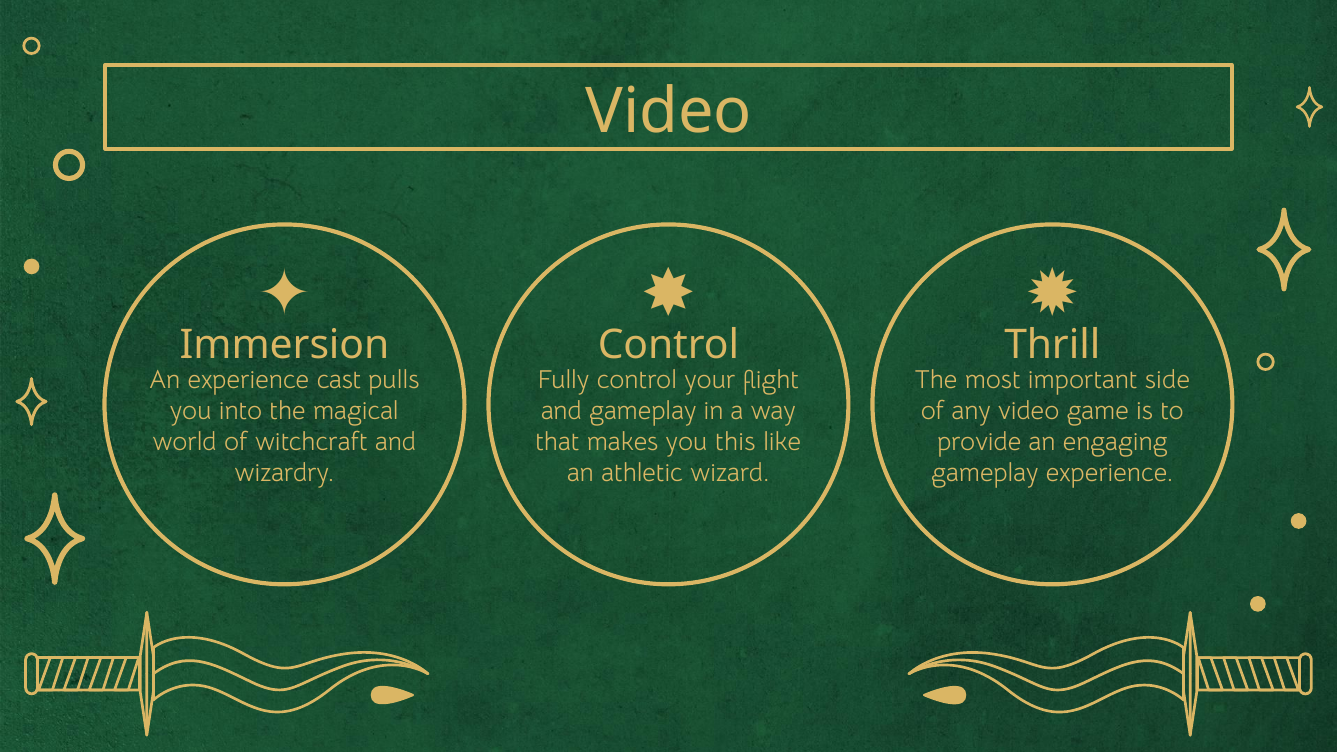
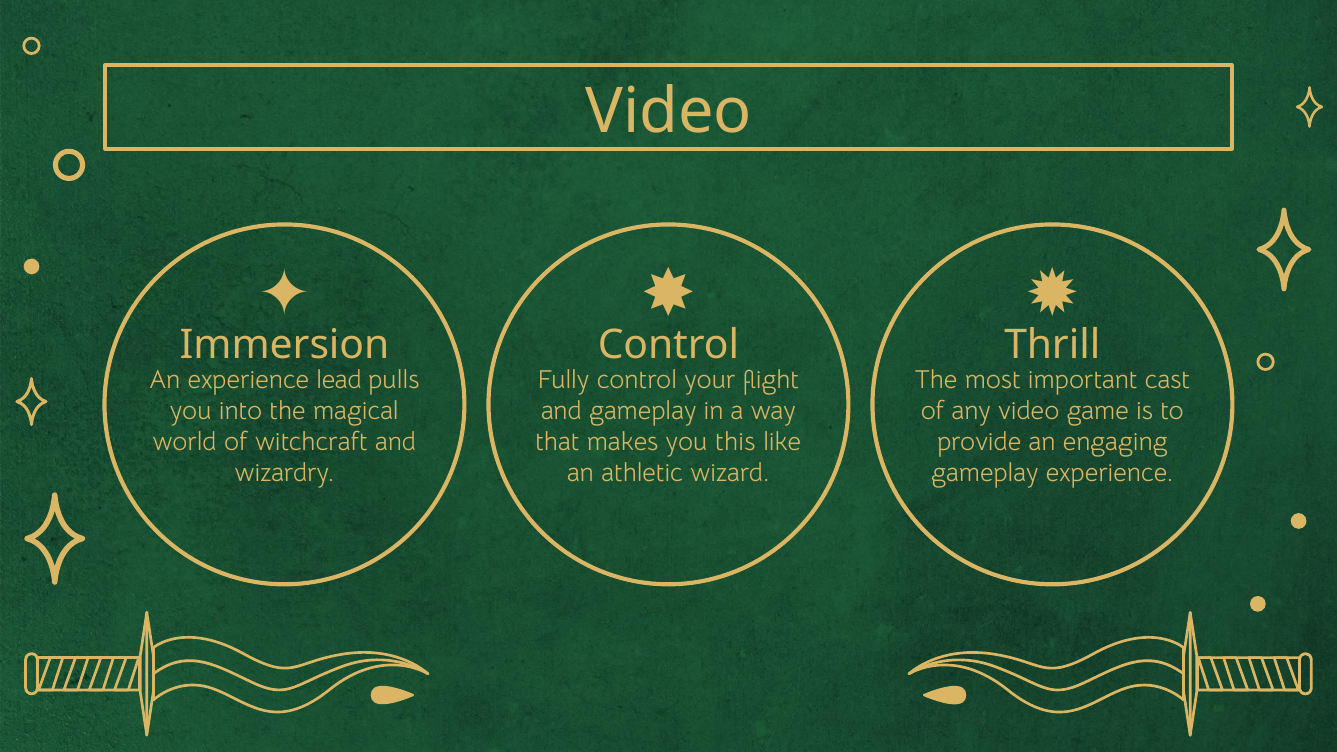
cast: cast -> lead
side: side -> cast
